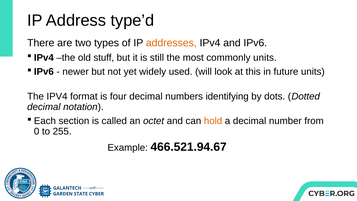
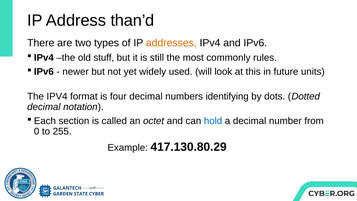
type’d: type’d -> than’d
commonly units: units -> rules
hold colour: orange -> blue
466.521.94.67: 466.521.94.67 -> 417.130.80.29
